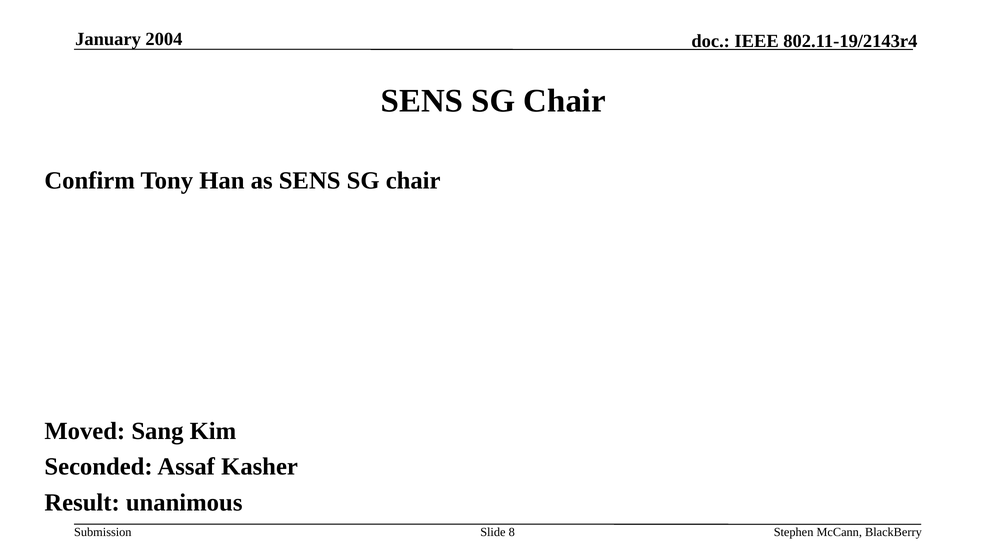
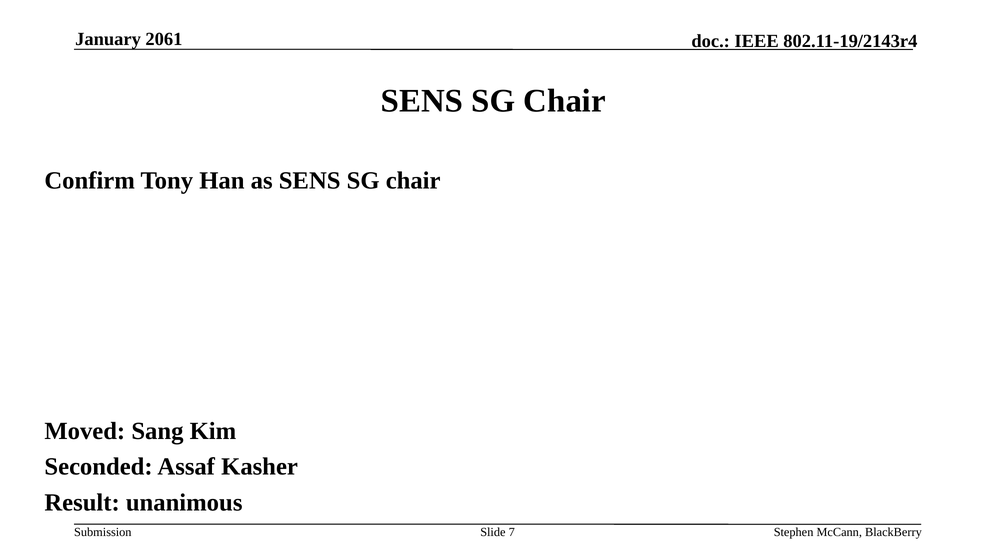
2004: 2004 -> 2061
8: 8 -> 7
